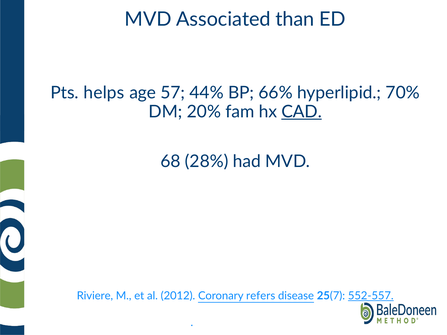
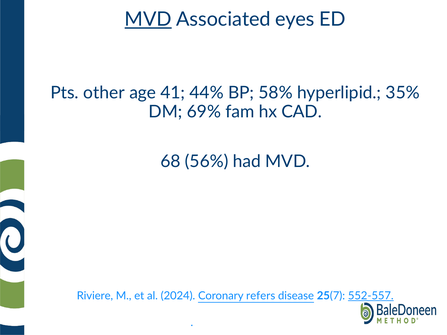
MVD at (148, 19) underline: none -> present
than: than -> eyes
helps: helps -> other
57: 57 -> 41
66%: 66% -> 58%
70%: 70% -> 35%
20%: 20% -> 69%
CAD underline: present -> none
28%: 28% -> 56%
2012: 2012 -> 2024
